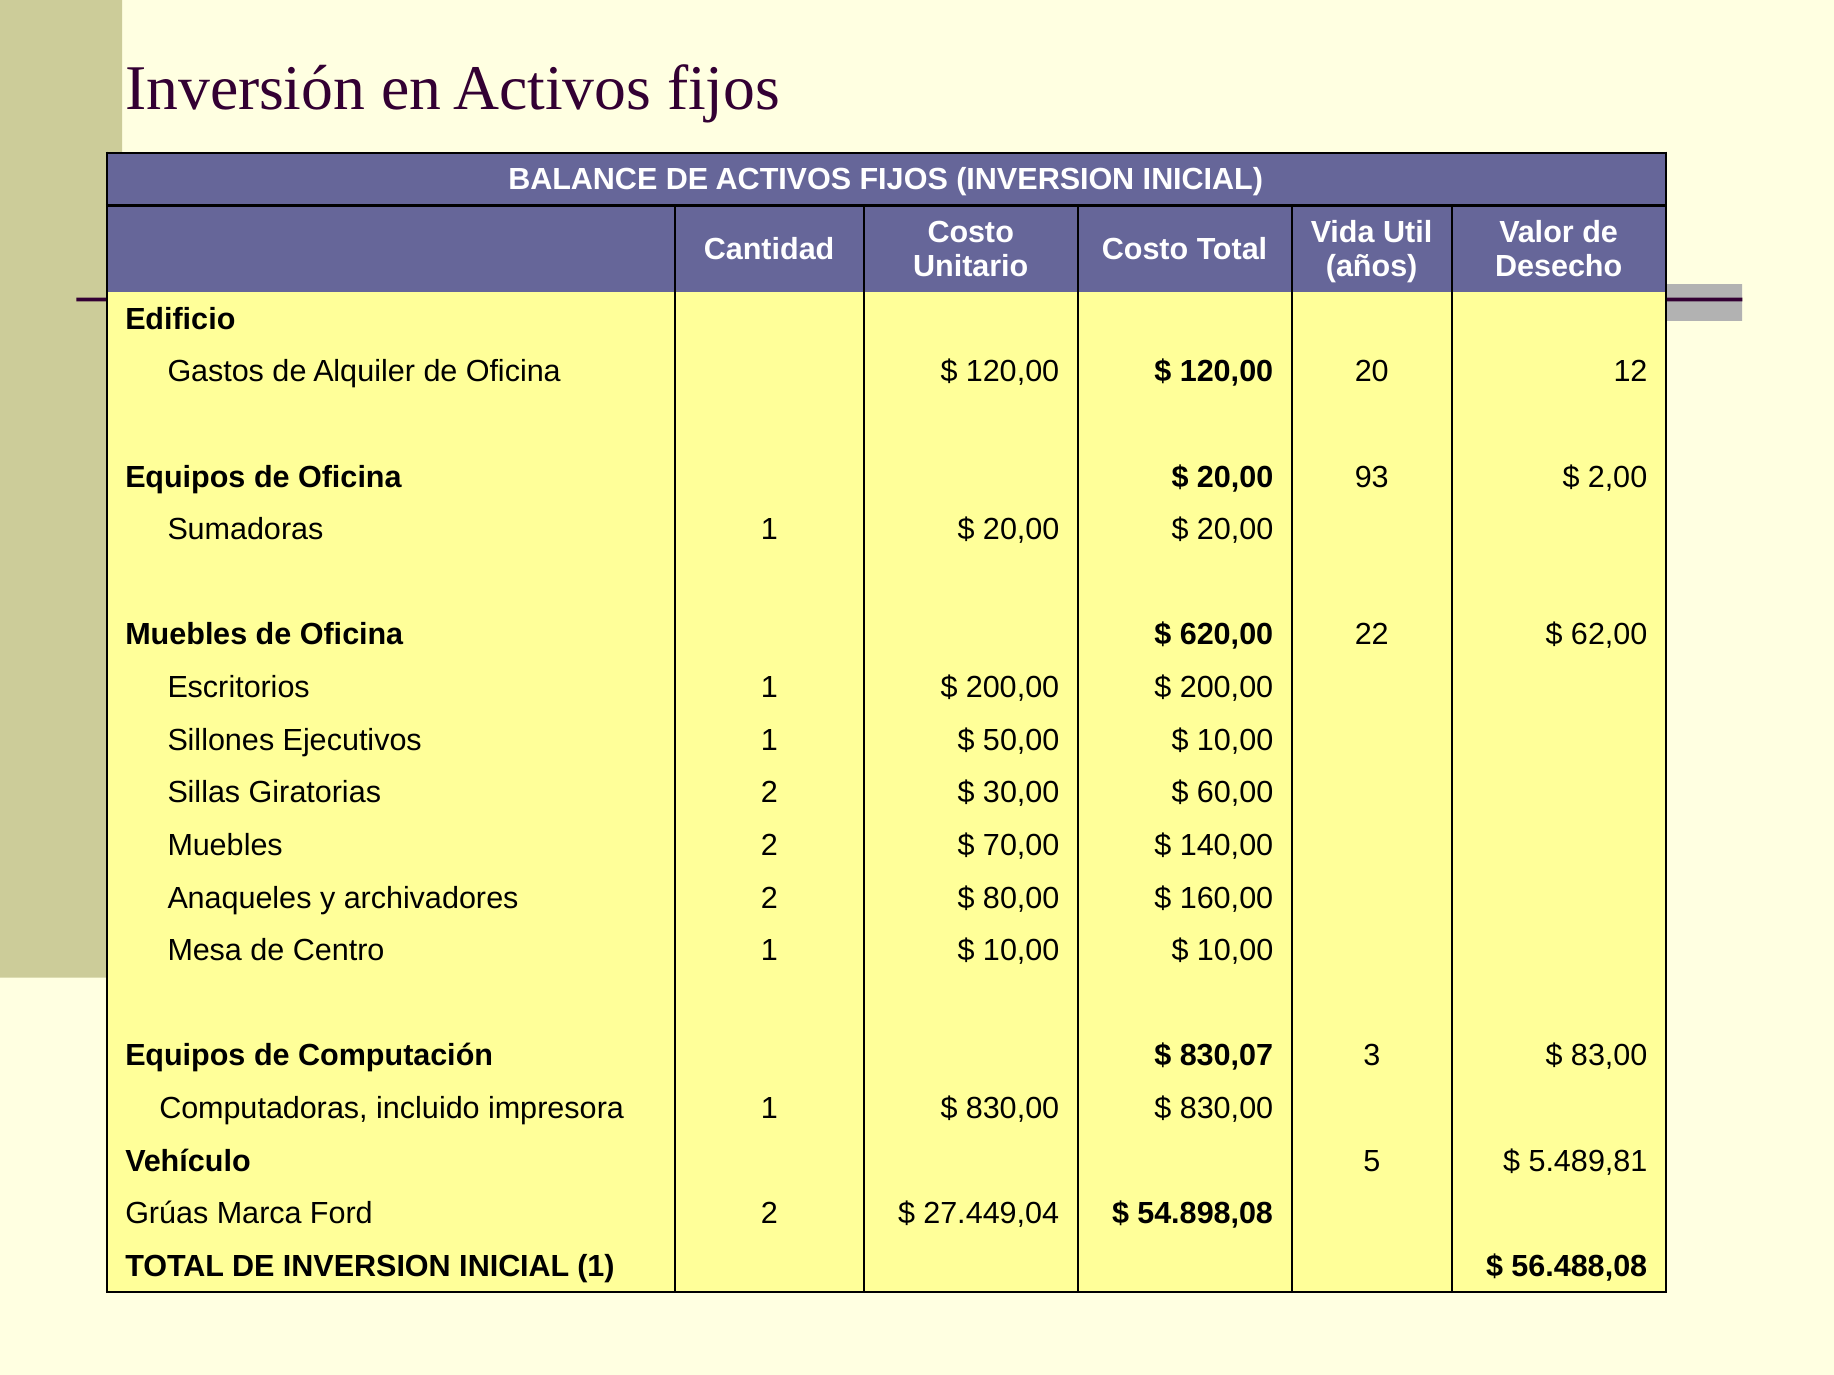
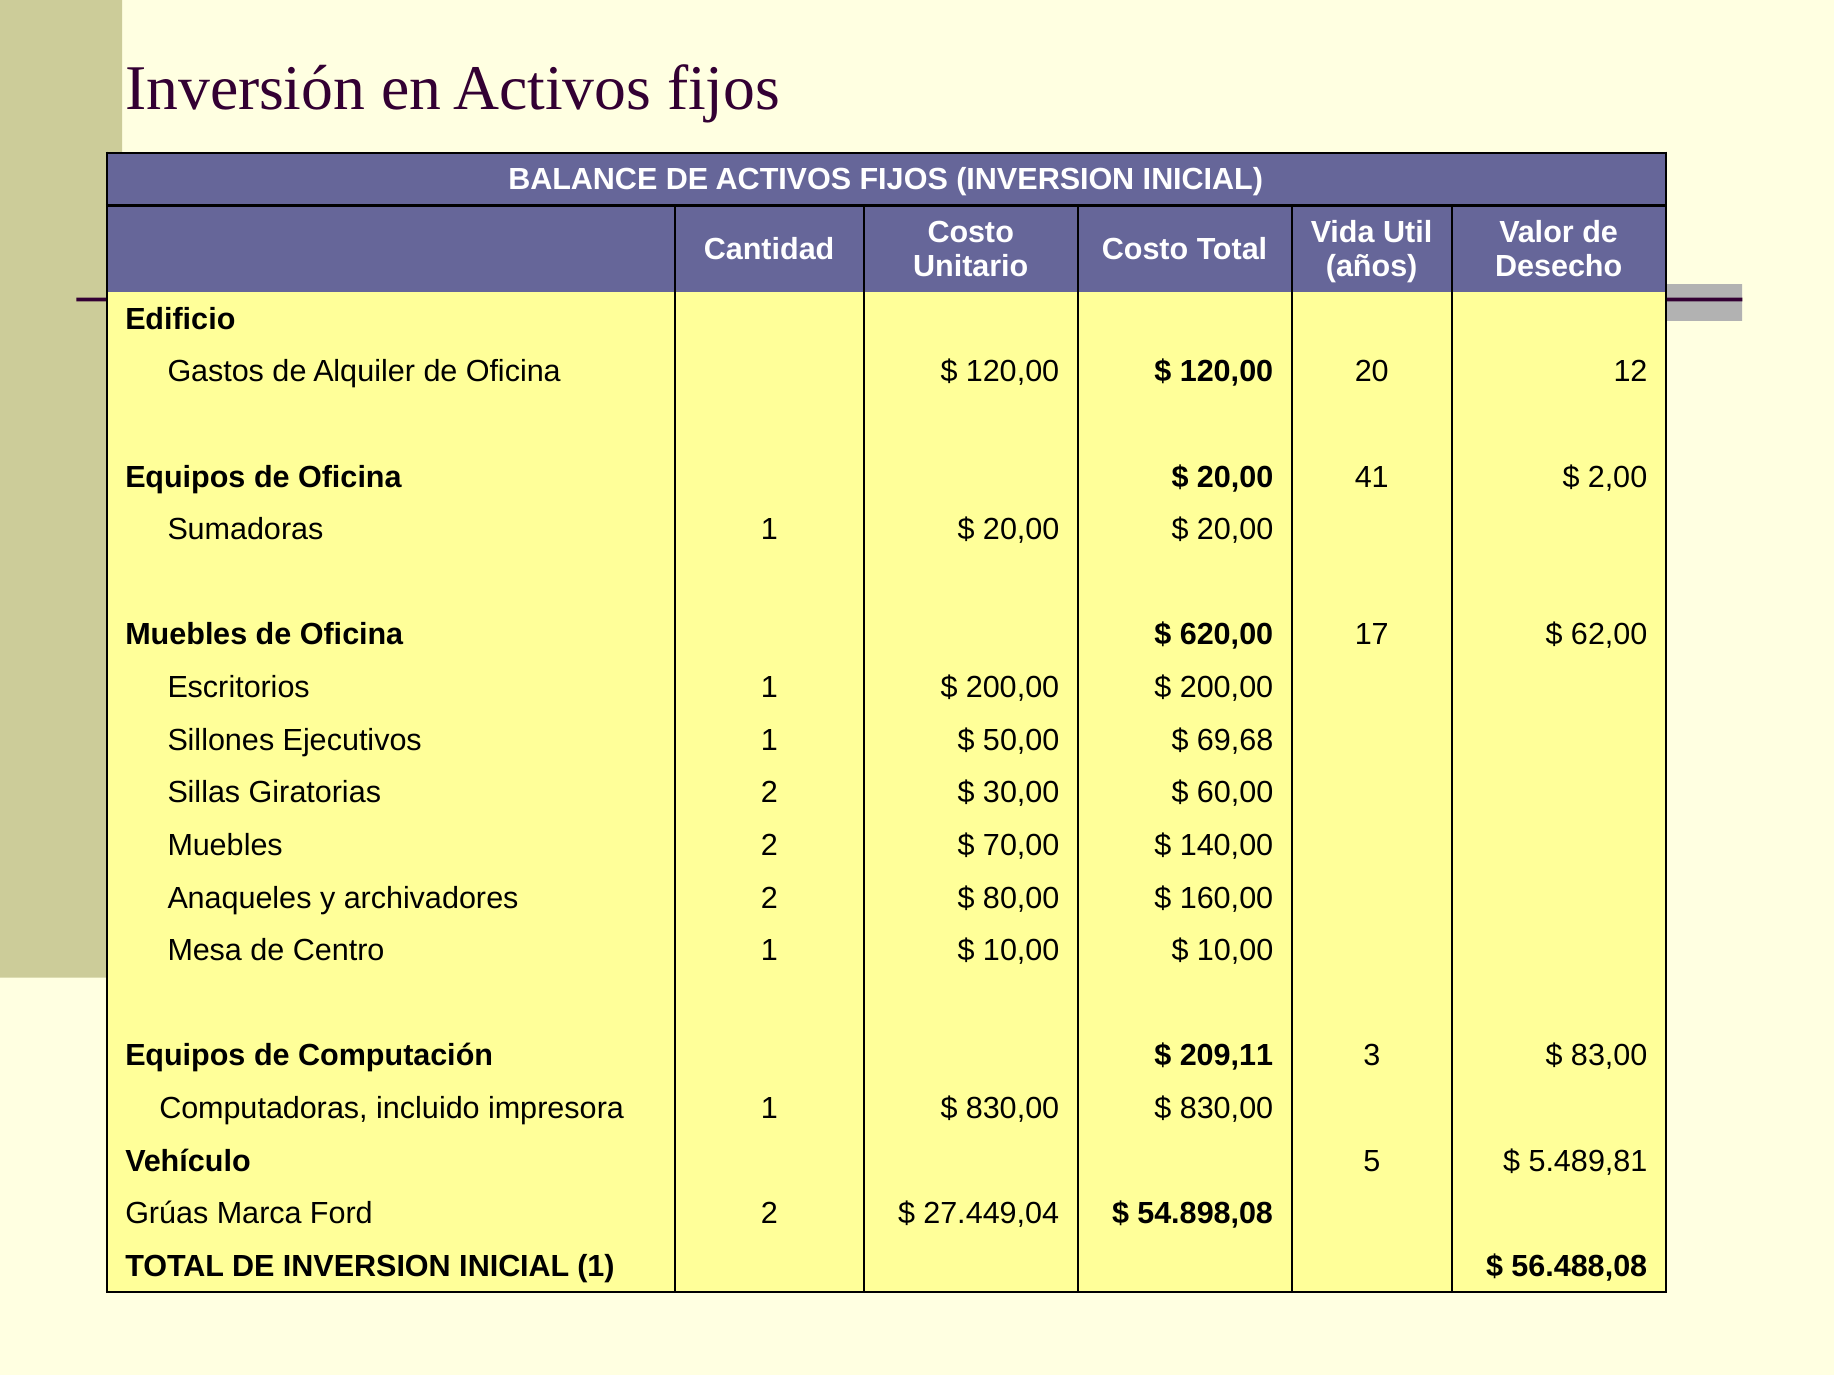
93: 93 -> 41
22: 22 -> 17
10,00 at (1235, 740): 10,00 -> 69,68
830,07: 830,07 -> 209,11
